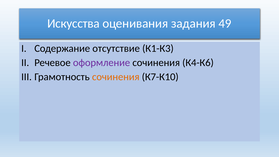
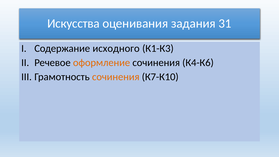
49: 49 -> 31
отсутствие: отсутствие -> исходного
оформление colour: purple -> orange
